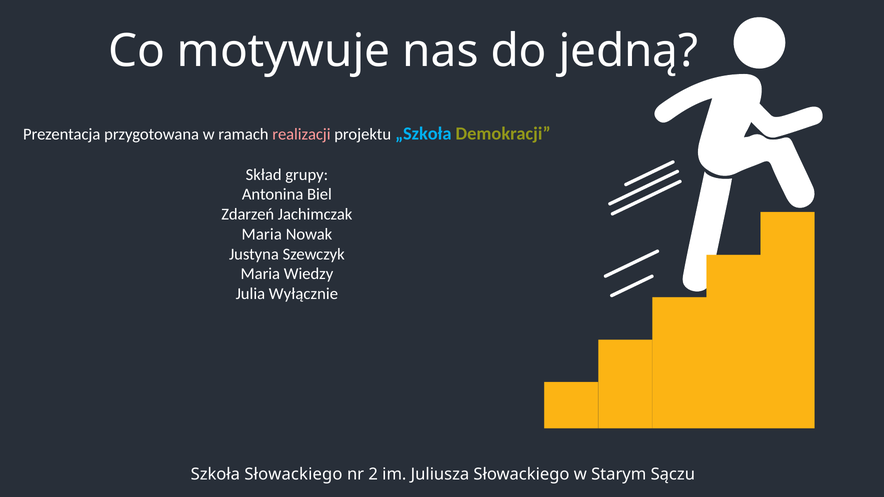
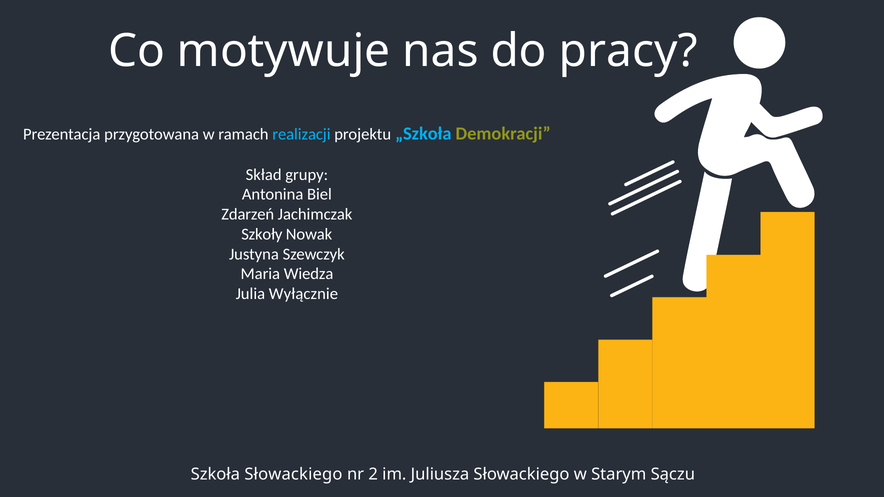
jedną: jedną -> pracy
realizacji colour: pink -> light blue
Maria at (262, 234): Maria -> Szkoły
Wiedzy: Wiedzy -> Wiedza
